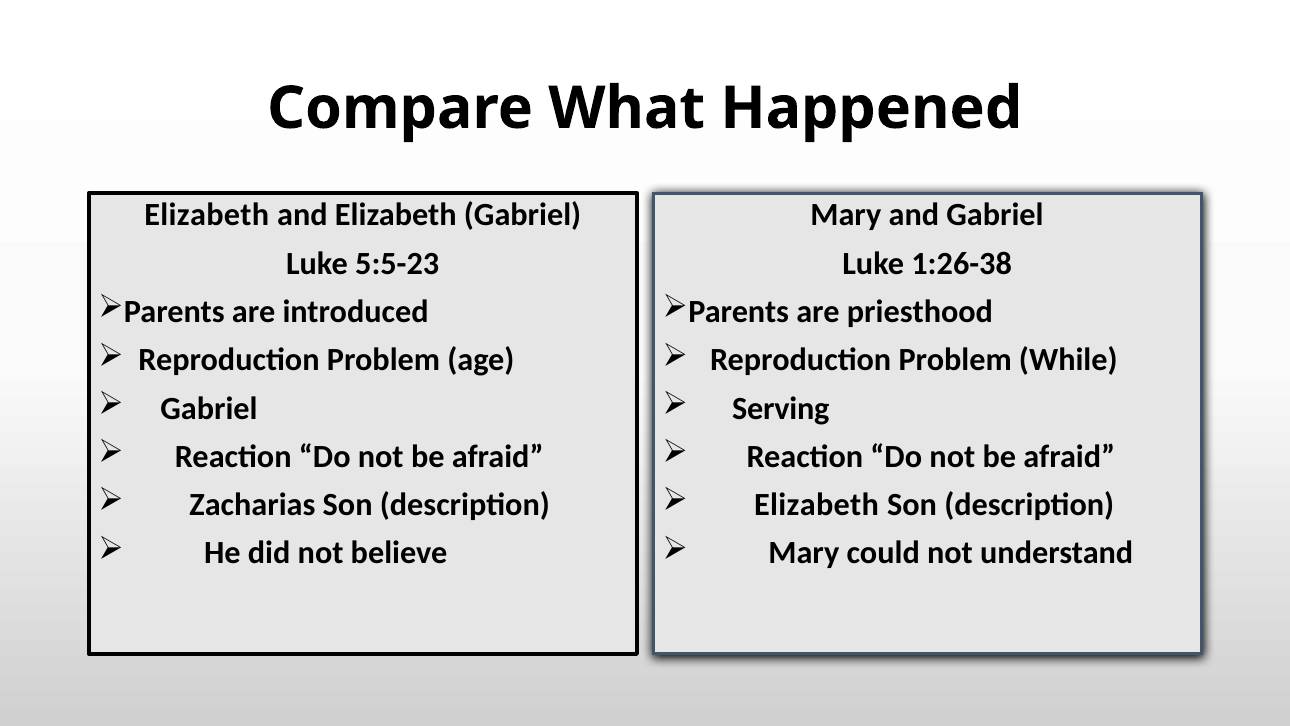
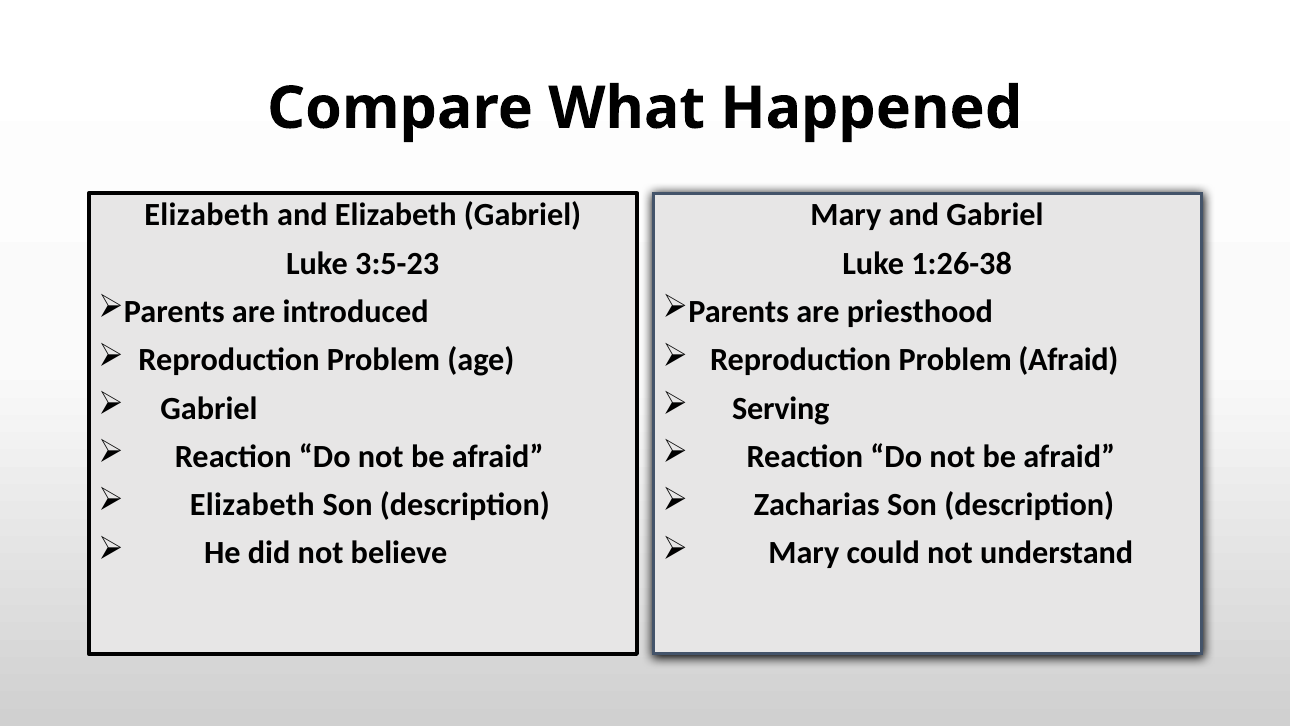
5:5-23: 5:5-23 -> 3:5-23
Problem While: While -> Afraid
Zacharias at (252, 505): Zacharias -> Elizabeth
Elizabeth at (817, 505): Elizabeth -> Zacharias
